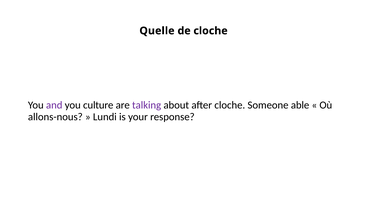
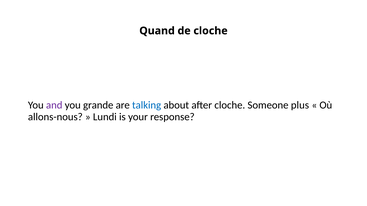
Quelle: Quelle -> Quand
culture: culture -> grande
talking colour: purple -> blue
able: able -> plus
